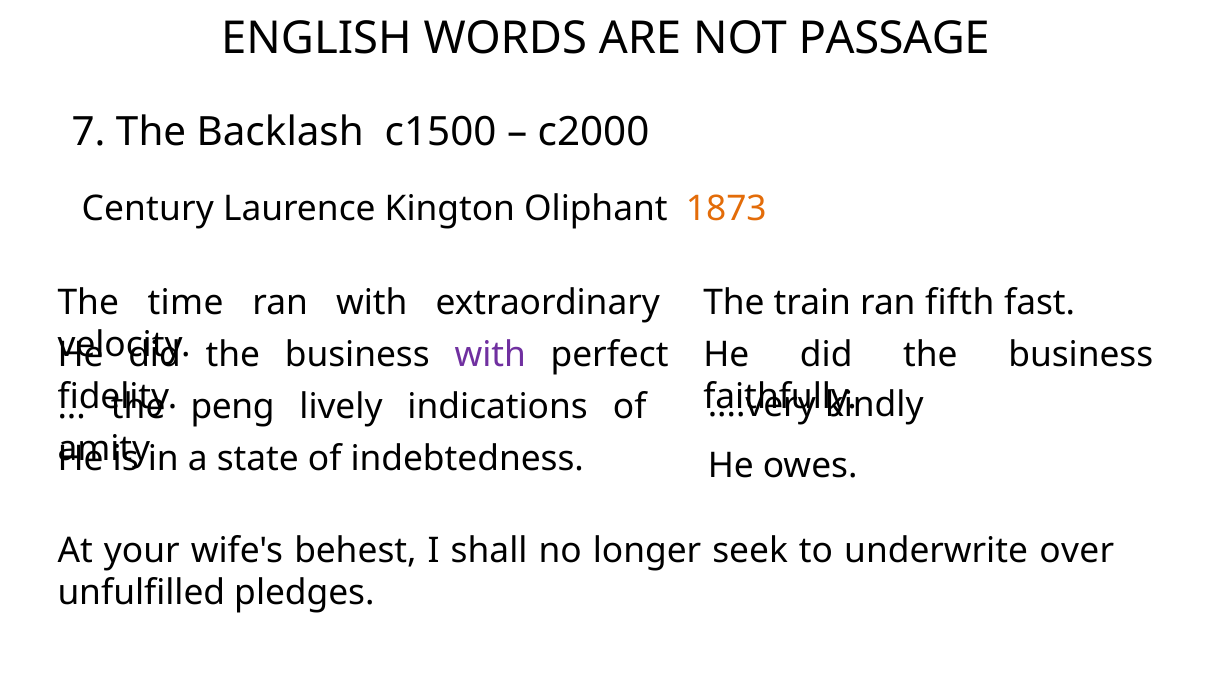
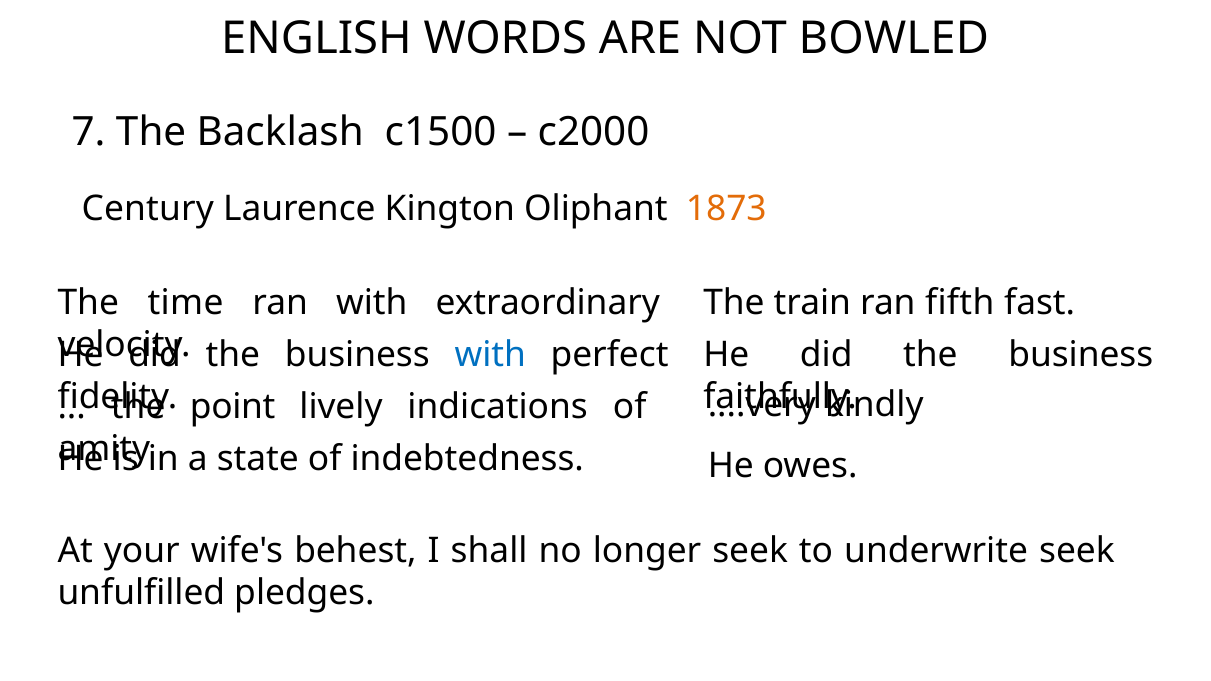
PASSAGE: PASSAGE -> BOWLED
with at (490, 355) colour: purple -> blue
peng: peng -> point
underwrite over: over -> seek
